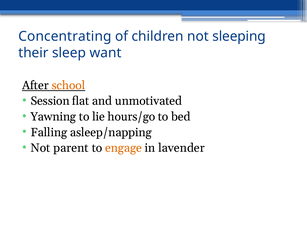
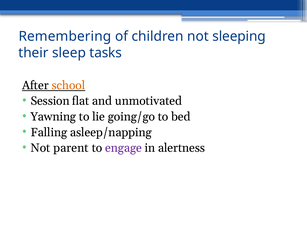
Concentrating: Concentrating -> Remembering
want: want -> tasks
hours/go: hours/go -> going/go
engage colour: orange -> purple
lavender: lavender -> alertness
